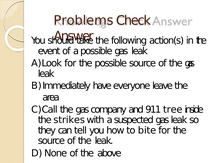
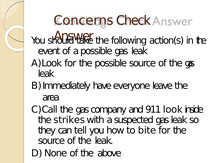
Problems: Problems -> Concerns
tree: tree -> look
